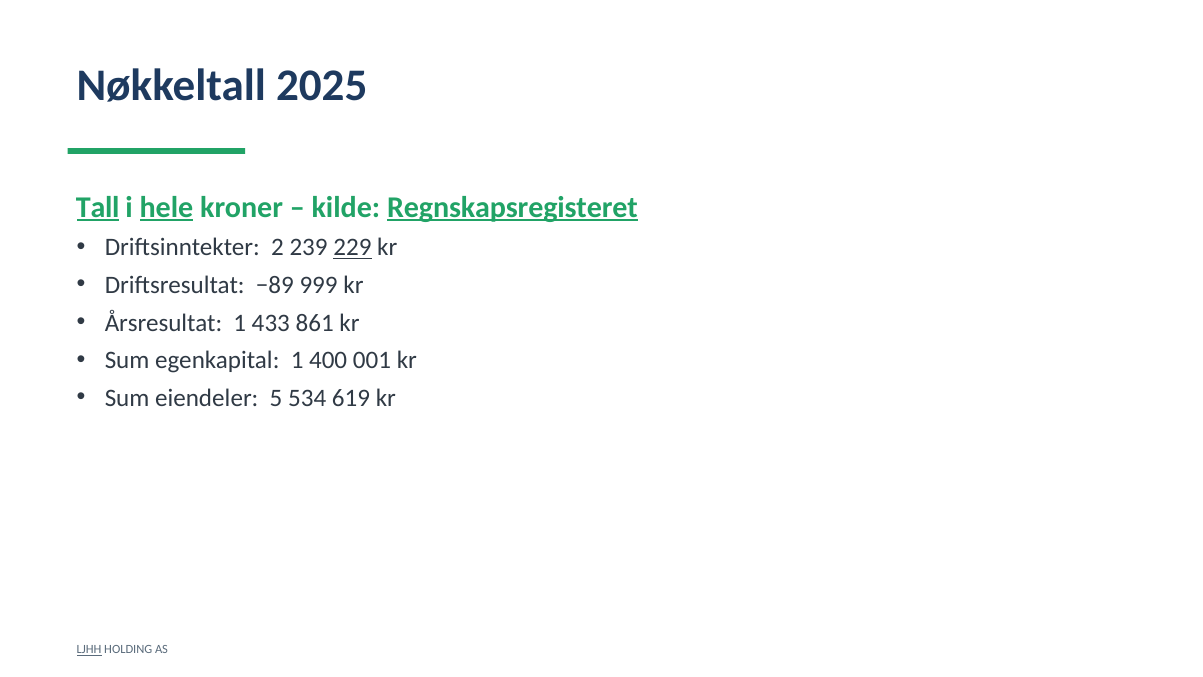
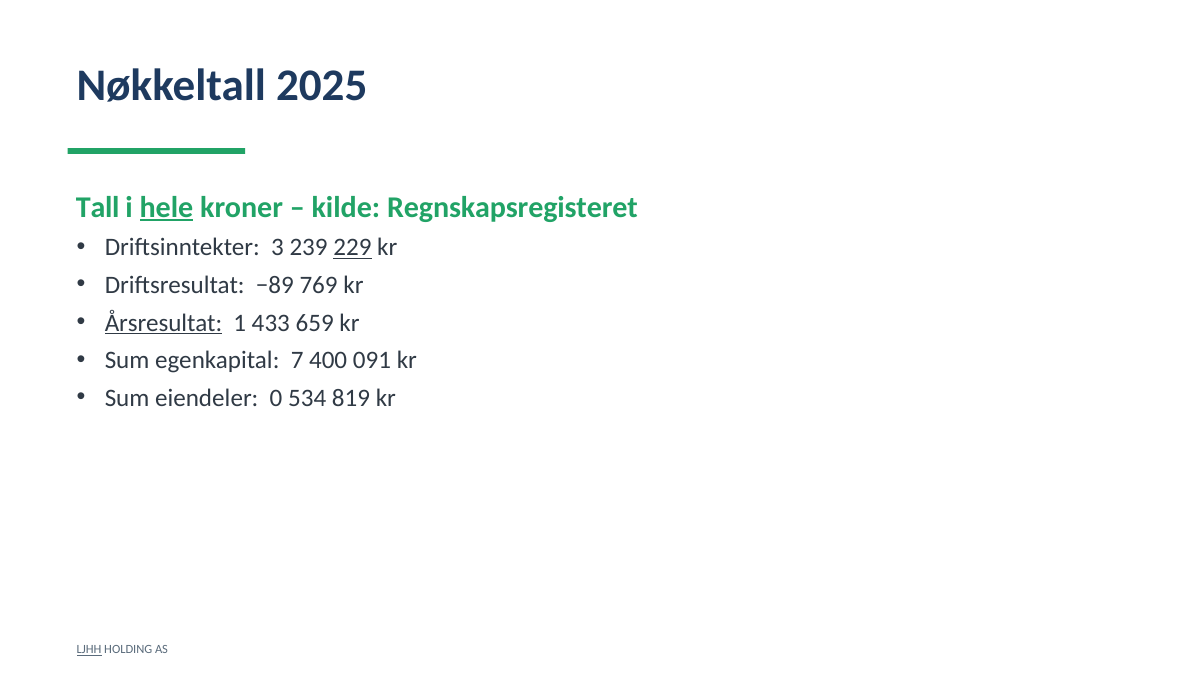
Tall underline: present -> none
Regnskapsregisteret underline: present -> none
2: 2 -> 3
999: 999 -> 769
Årsresultat underline: none -> present
861: 861 -> 659
egenkapital 1: 1 -> 7
001: 001 -> 091
5: 5 -> 0
619: 619 -> 819
